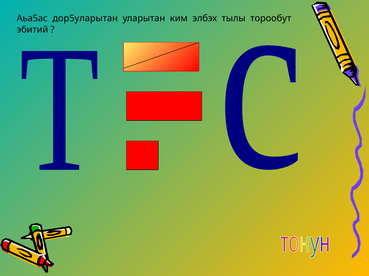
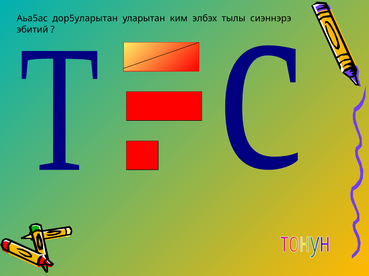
торообут: торообут -> сиэннэрэ
